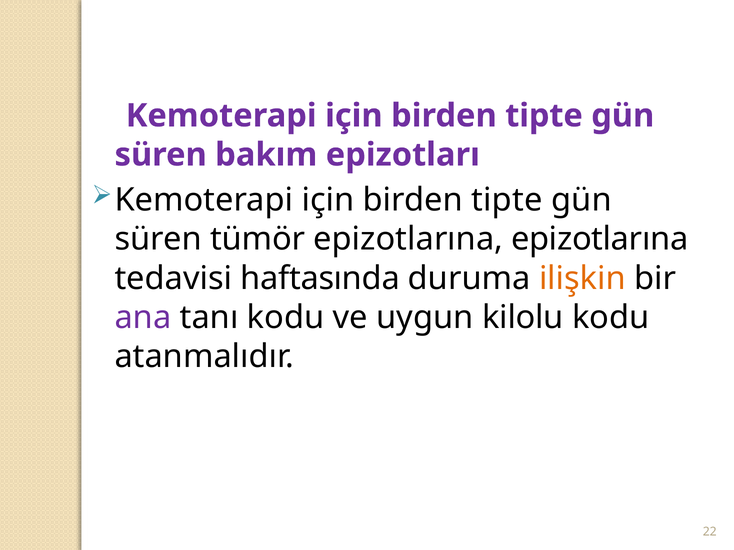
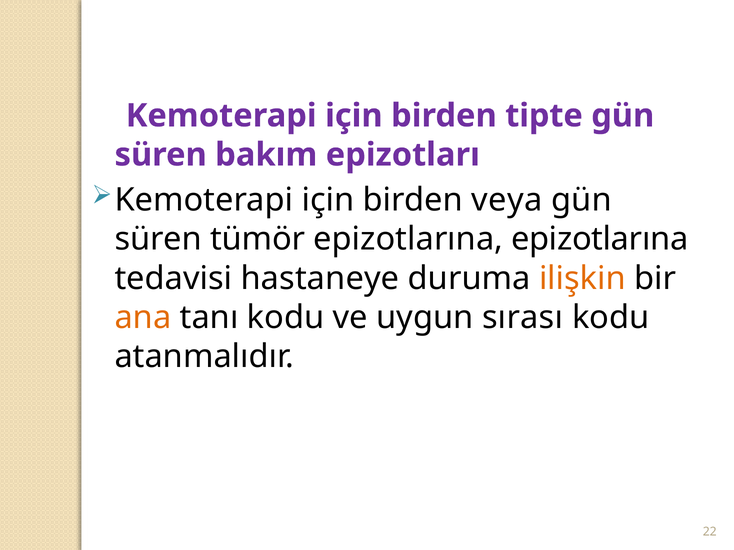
tipte at (507, 200): tipte -> veya
haftasında: haftasında -> hastaneye
ana colour: purple -> orange
kilolu: kilolu -> sırası
